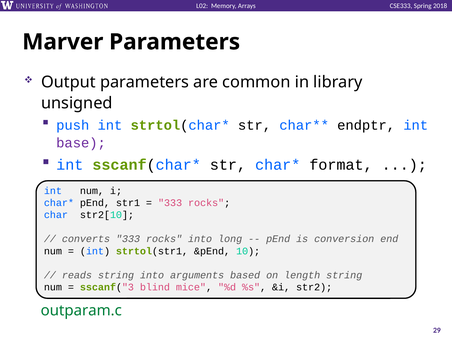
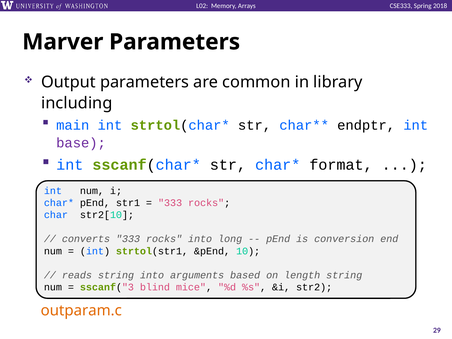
unsigned: unsigned -> including
push: push -> main
outparam.c colour: green -> orange
